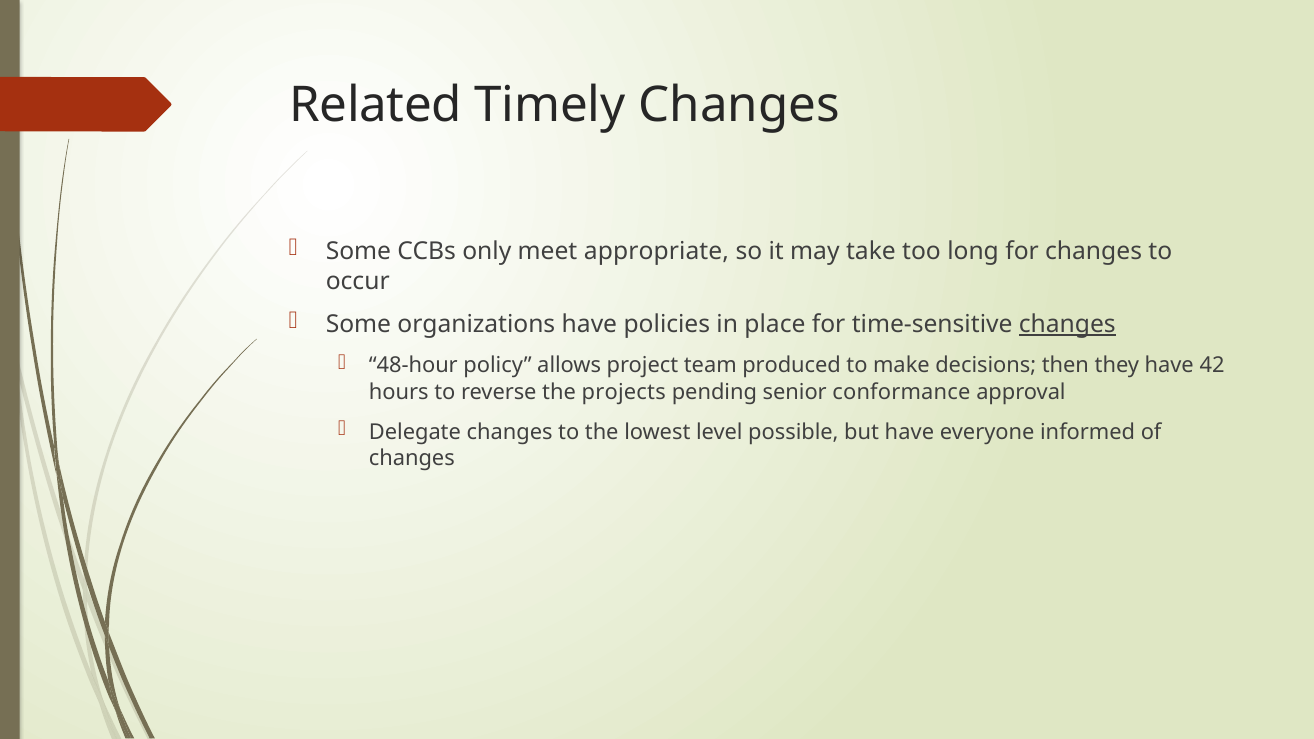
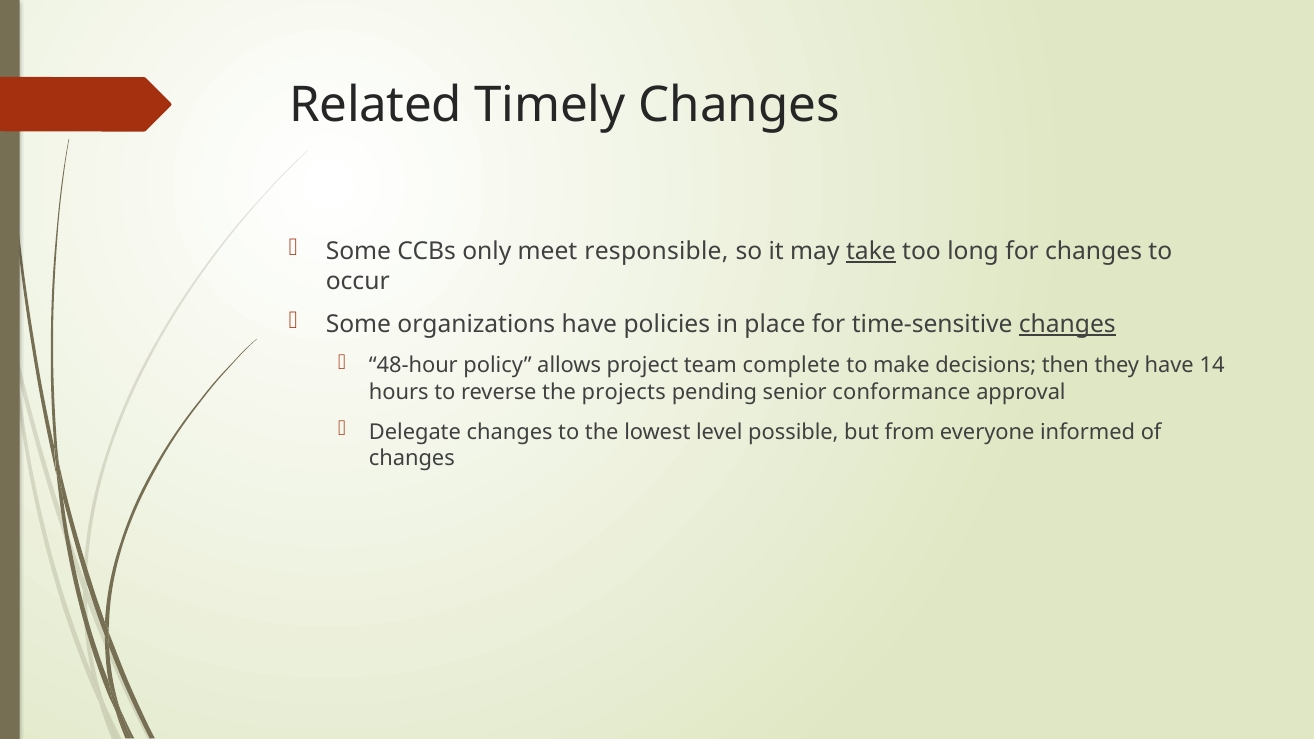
appropriate: appropriate -> responsible
take underline: none -> present
produced: produced -> complete
42: 42 -> 14
but have: have -> from
